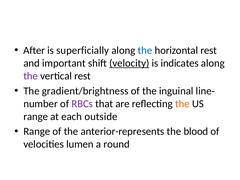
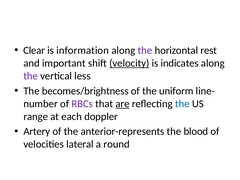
After: After -> Clear
superficially: superficially -> information
the at (145, 50) colour: blue -> purple
vertical rest: rest -> less
gradient/brightness: gradient/brightness -> becomes/brightness
inguinal: inguinal -> uniform
are underline: none -> present
the at (182, 104) colour: orange -> blue
outside: outside -> doppler
Range at (37, 131): Range -> Artery
lumen: lumen -> lateral
